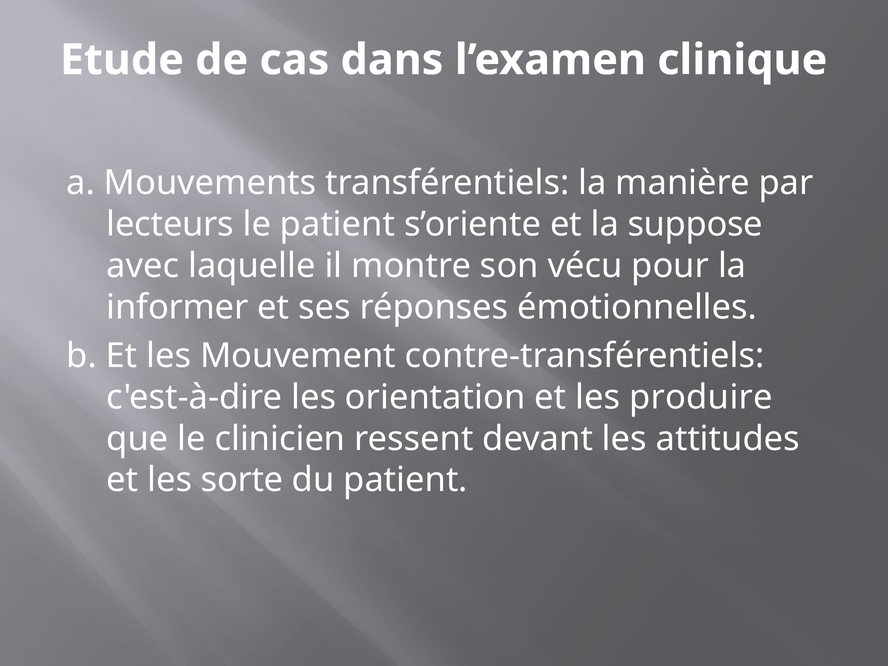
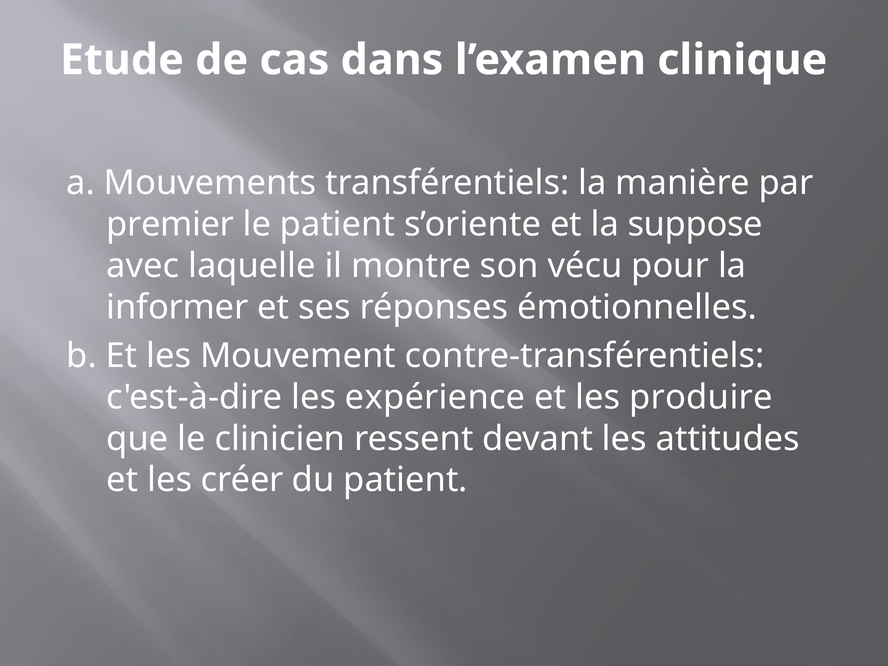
lecteurs: lecteurs -> premier
orientation: orientation -> expérience
sorte: sorte -> créer
